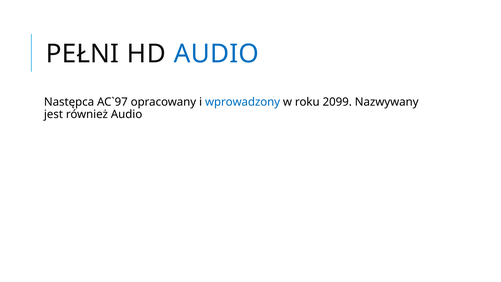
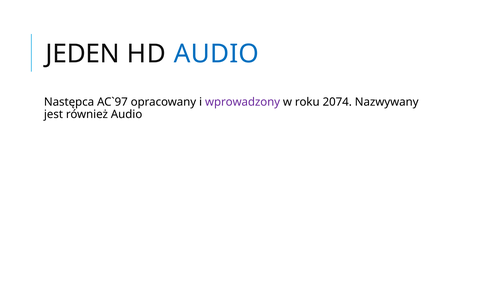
PEŁNI: PEŁNI -> JEDEN
wprowadzony colour: blue -> purple
2099: 2099 -> 2074
